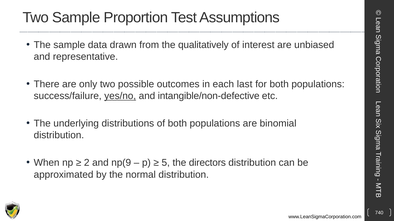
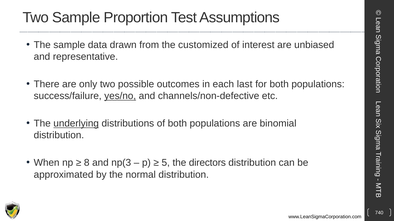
qualitatively: qualitatively -> customized
intangible/non-defective: intangible/non-defective -> channels/non-defective
underlying underline: none -> present
2: 2 -> 8
np(9: np(9 -> np(3
